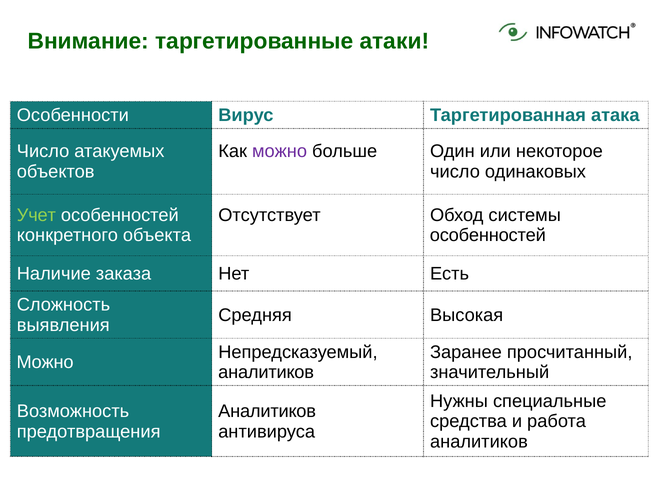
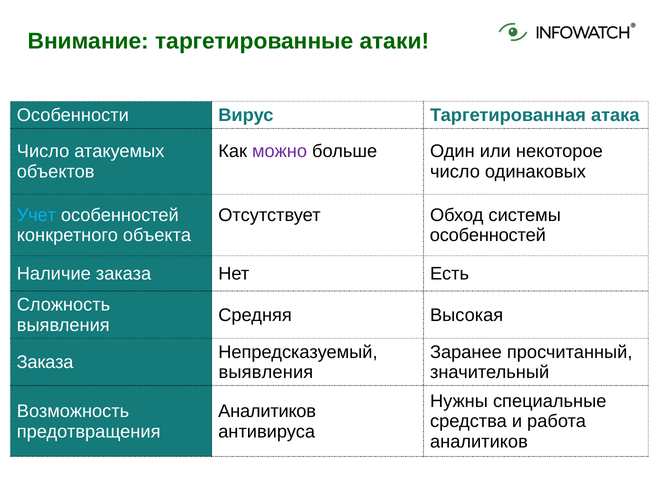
Учет colour: light green -> light blue
Можно at (45, 362): Можно -> Заказа
аналитиков at (266, 372): аналитиков -> выявления
